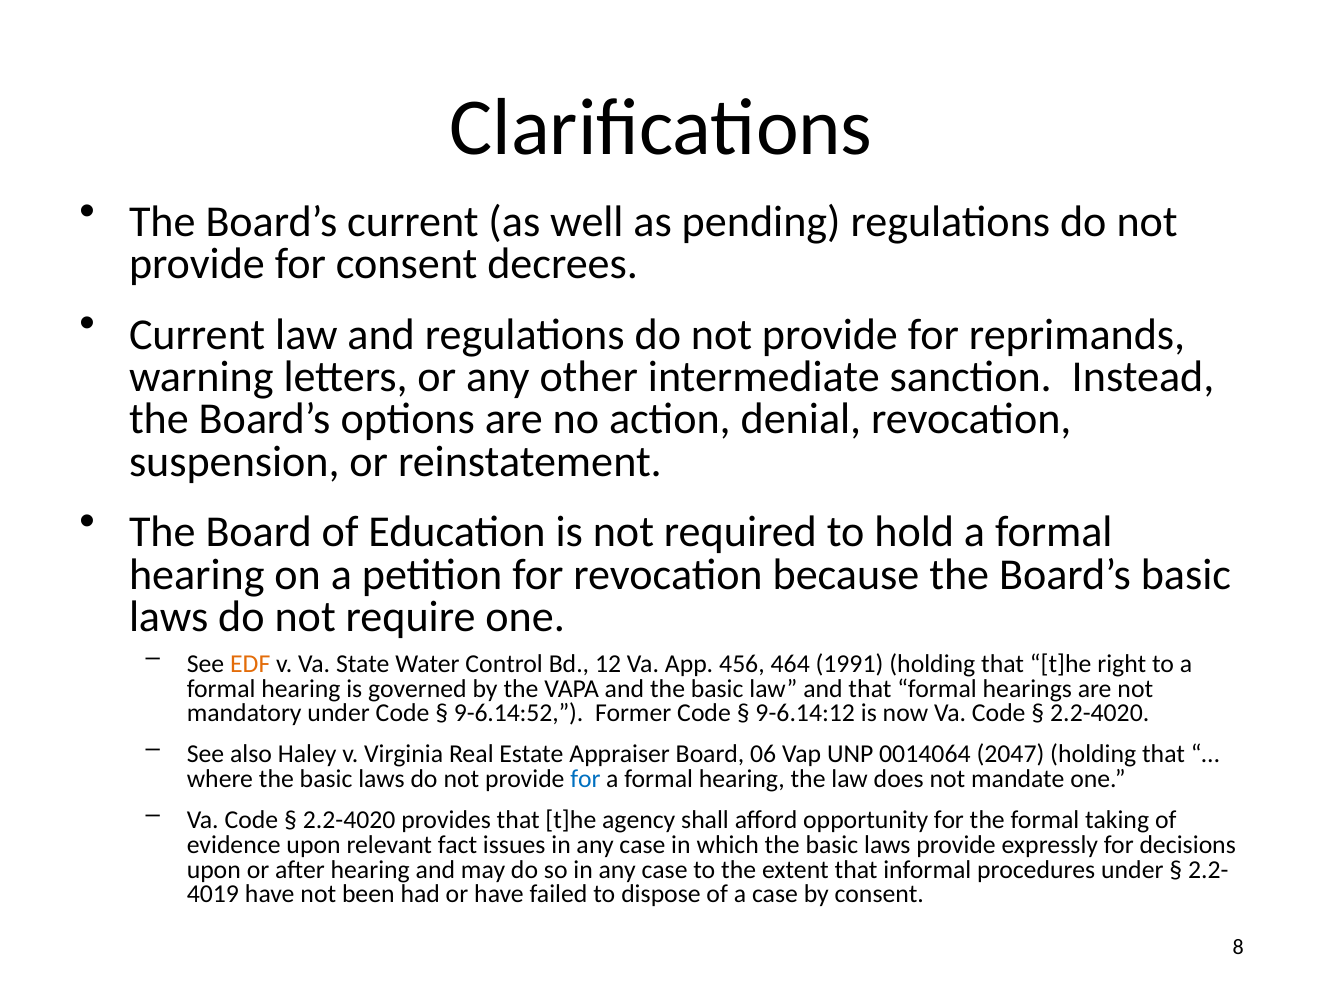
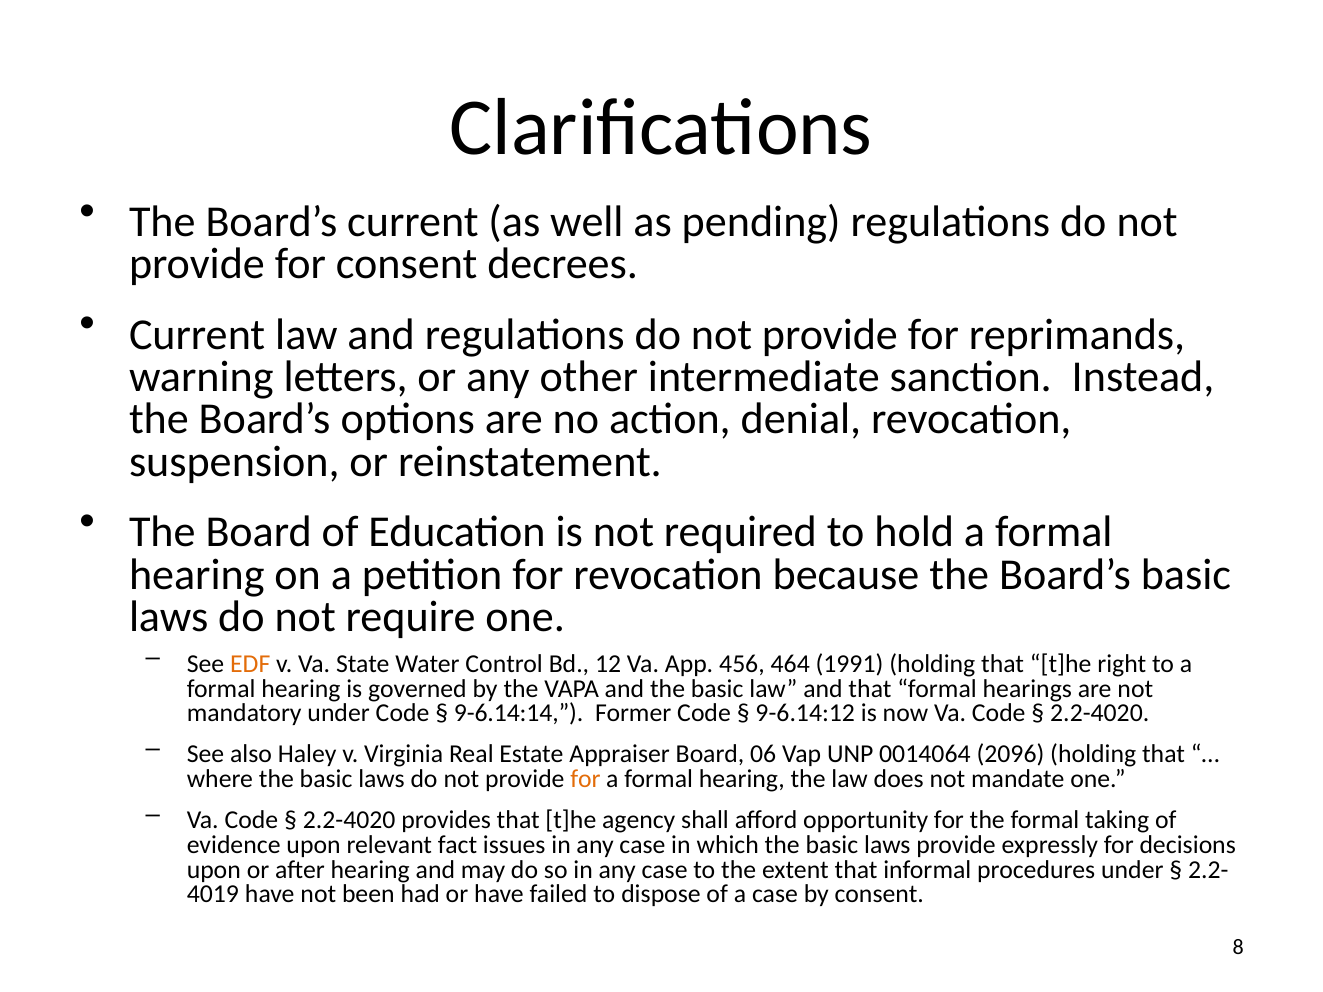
9-6.14:52: 9-6.14:52 -> 9-6.14:14
2047: 2047 -> 2096
for at (585, 779) colour: blue -> orange
